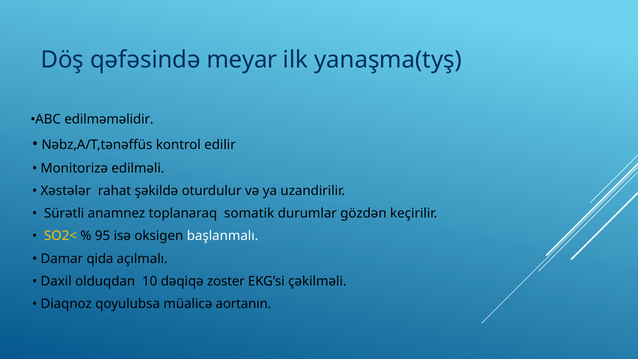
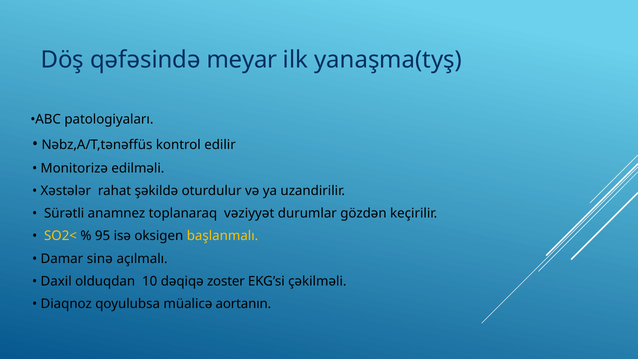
edilməməlidir: edilməməlidir -> patologiyaları
somatik: somatik -> vəziyyət
başlanmalı colour: white -> yellow
qida: qida -> sinə
